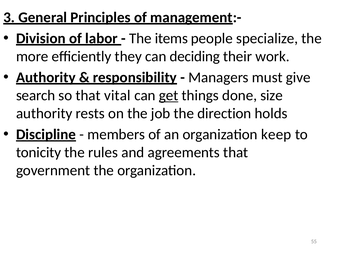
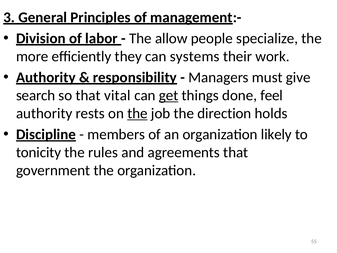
items: items -> allow
deciding: deciding -> systems
size: size -> feel
the at (137, 113) underline: none -> present
keep: keep -> likely
